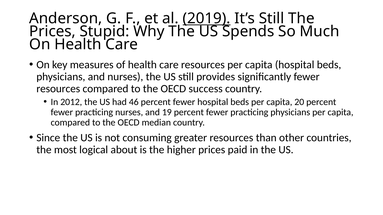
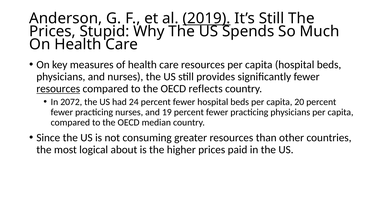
resources at (58, 89) underline: none -> present
success: success -> reflects
2012: 2012 -> 2072
46: 46 -> 24
